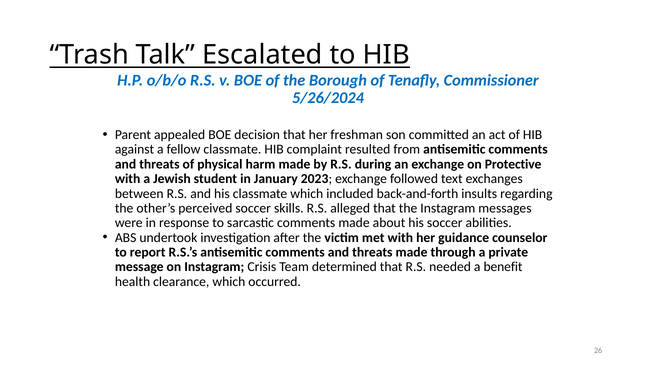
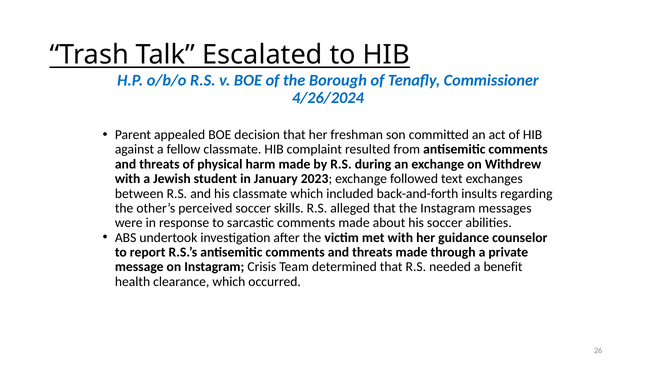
5/26/2024: 5/26/2024 -> 4/26/2024
Protective: Protective -> Withdrew
